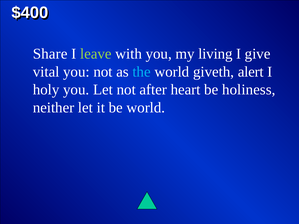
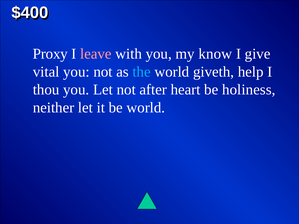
Share: Share -> Proxy
leave colour: light green -> pink
living: living -> know
alert: alert -> help
holy: holy -> thou
